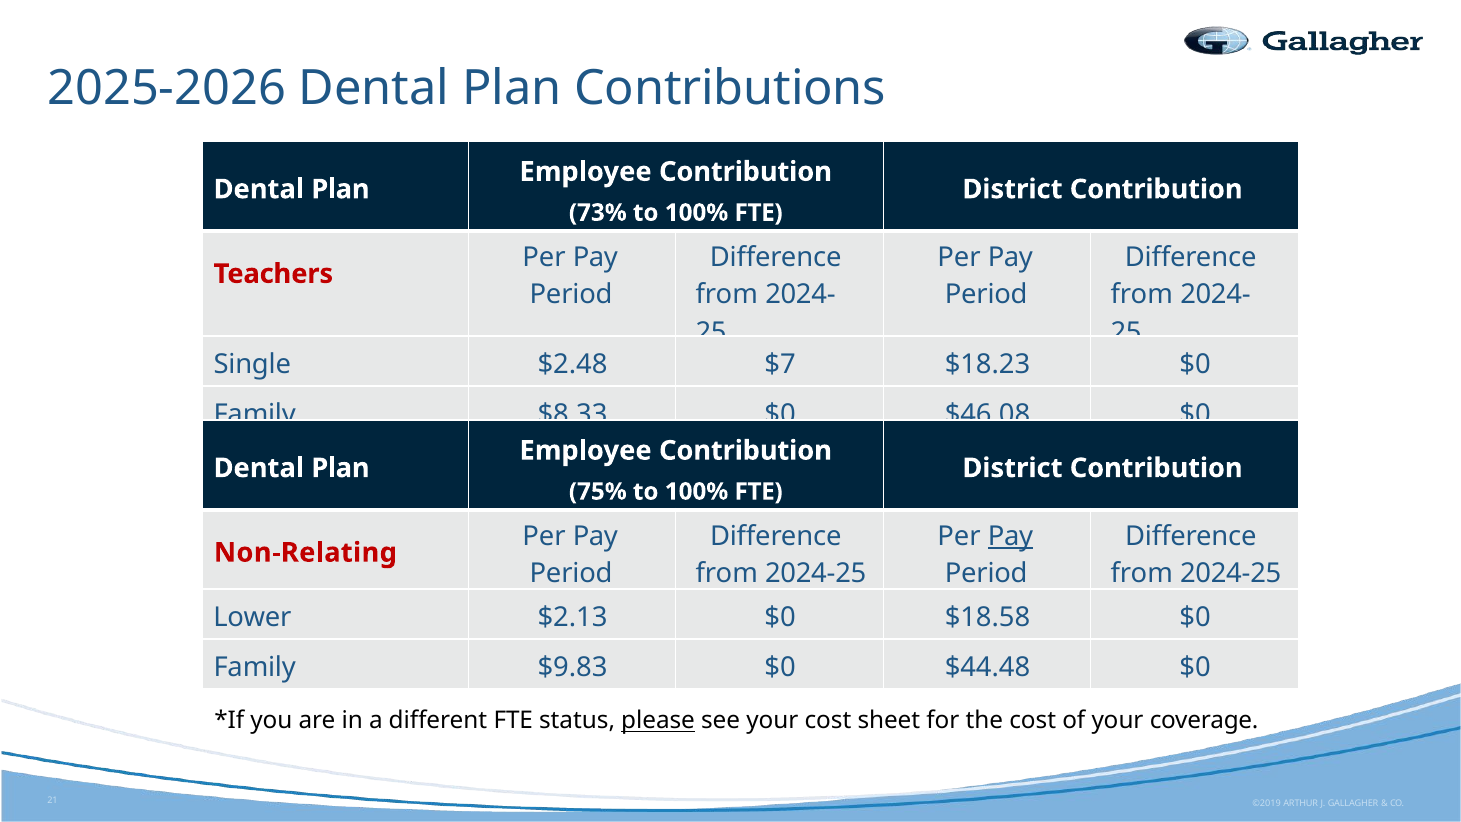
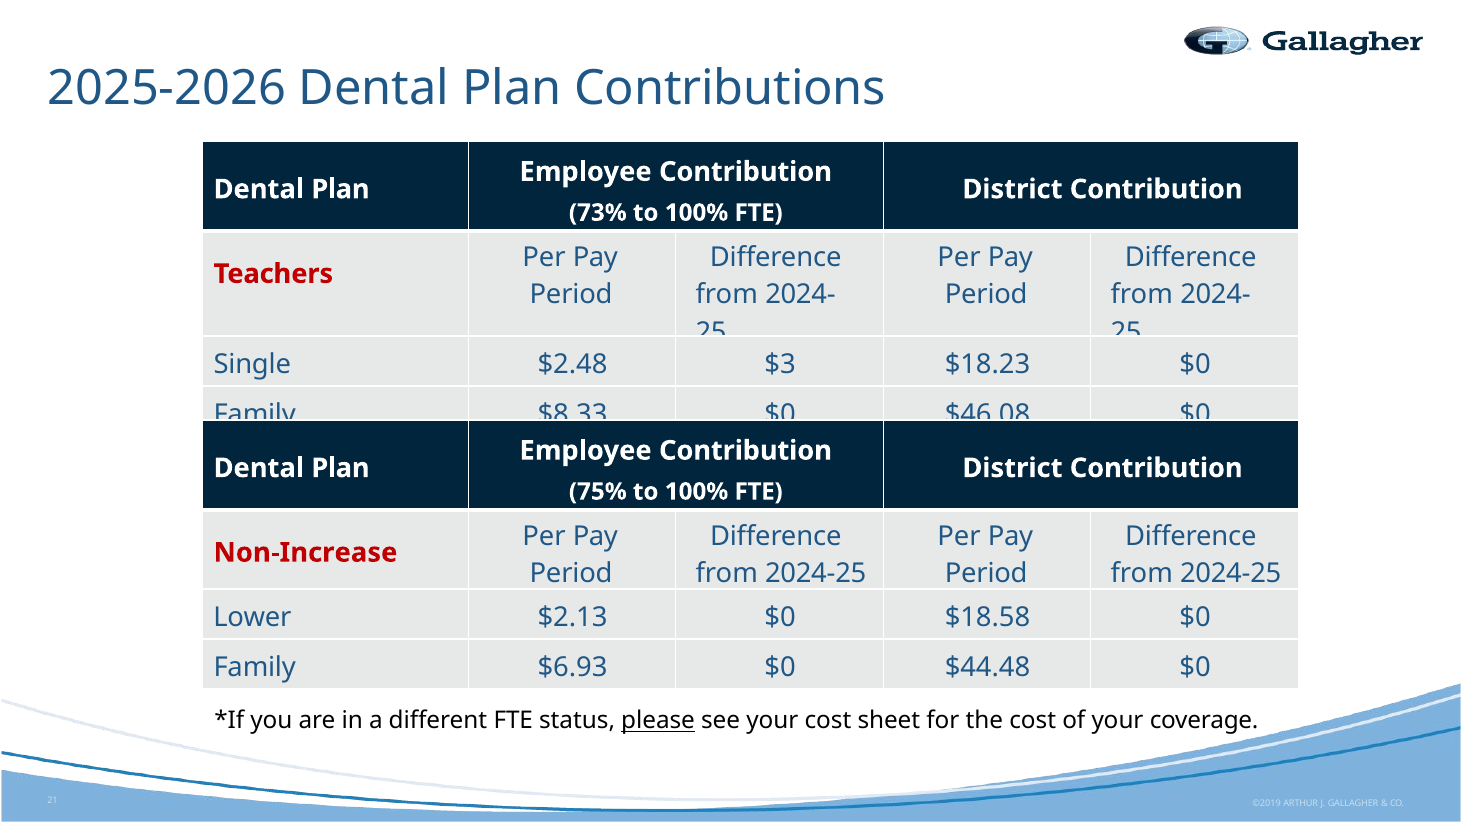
$7: $7 -> $3
Pay at (1010, 536) underline: present -> none
Non-Relating: Non-Relating -> Non-Increase
$9.83: $9.83 -> $6.93
